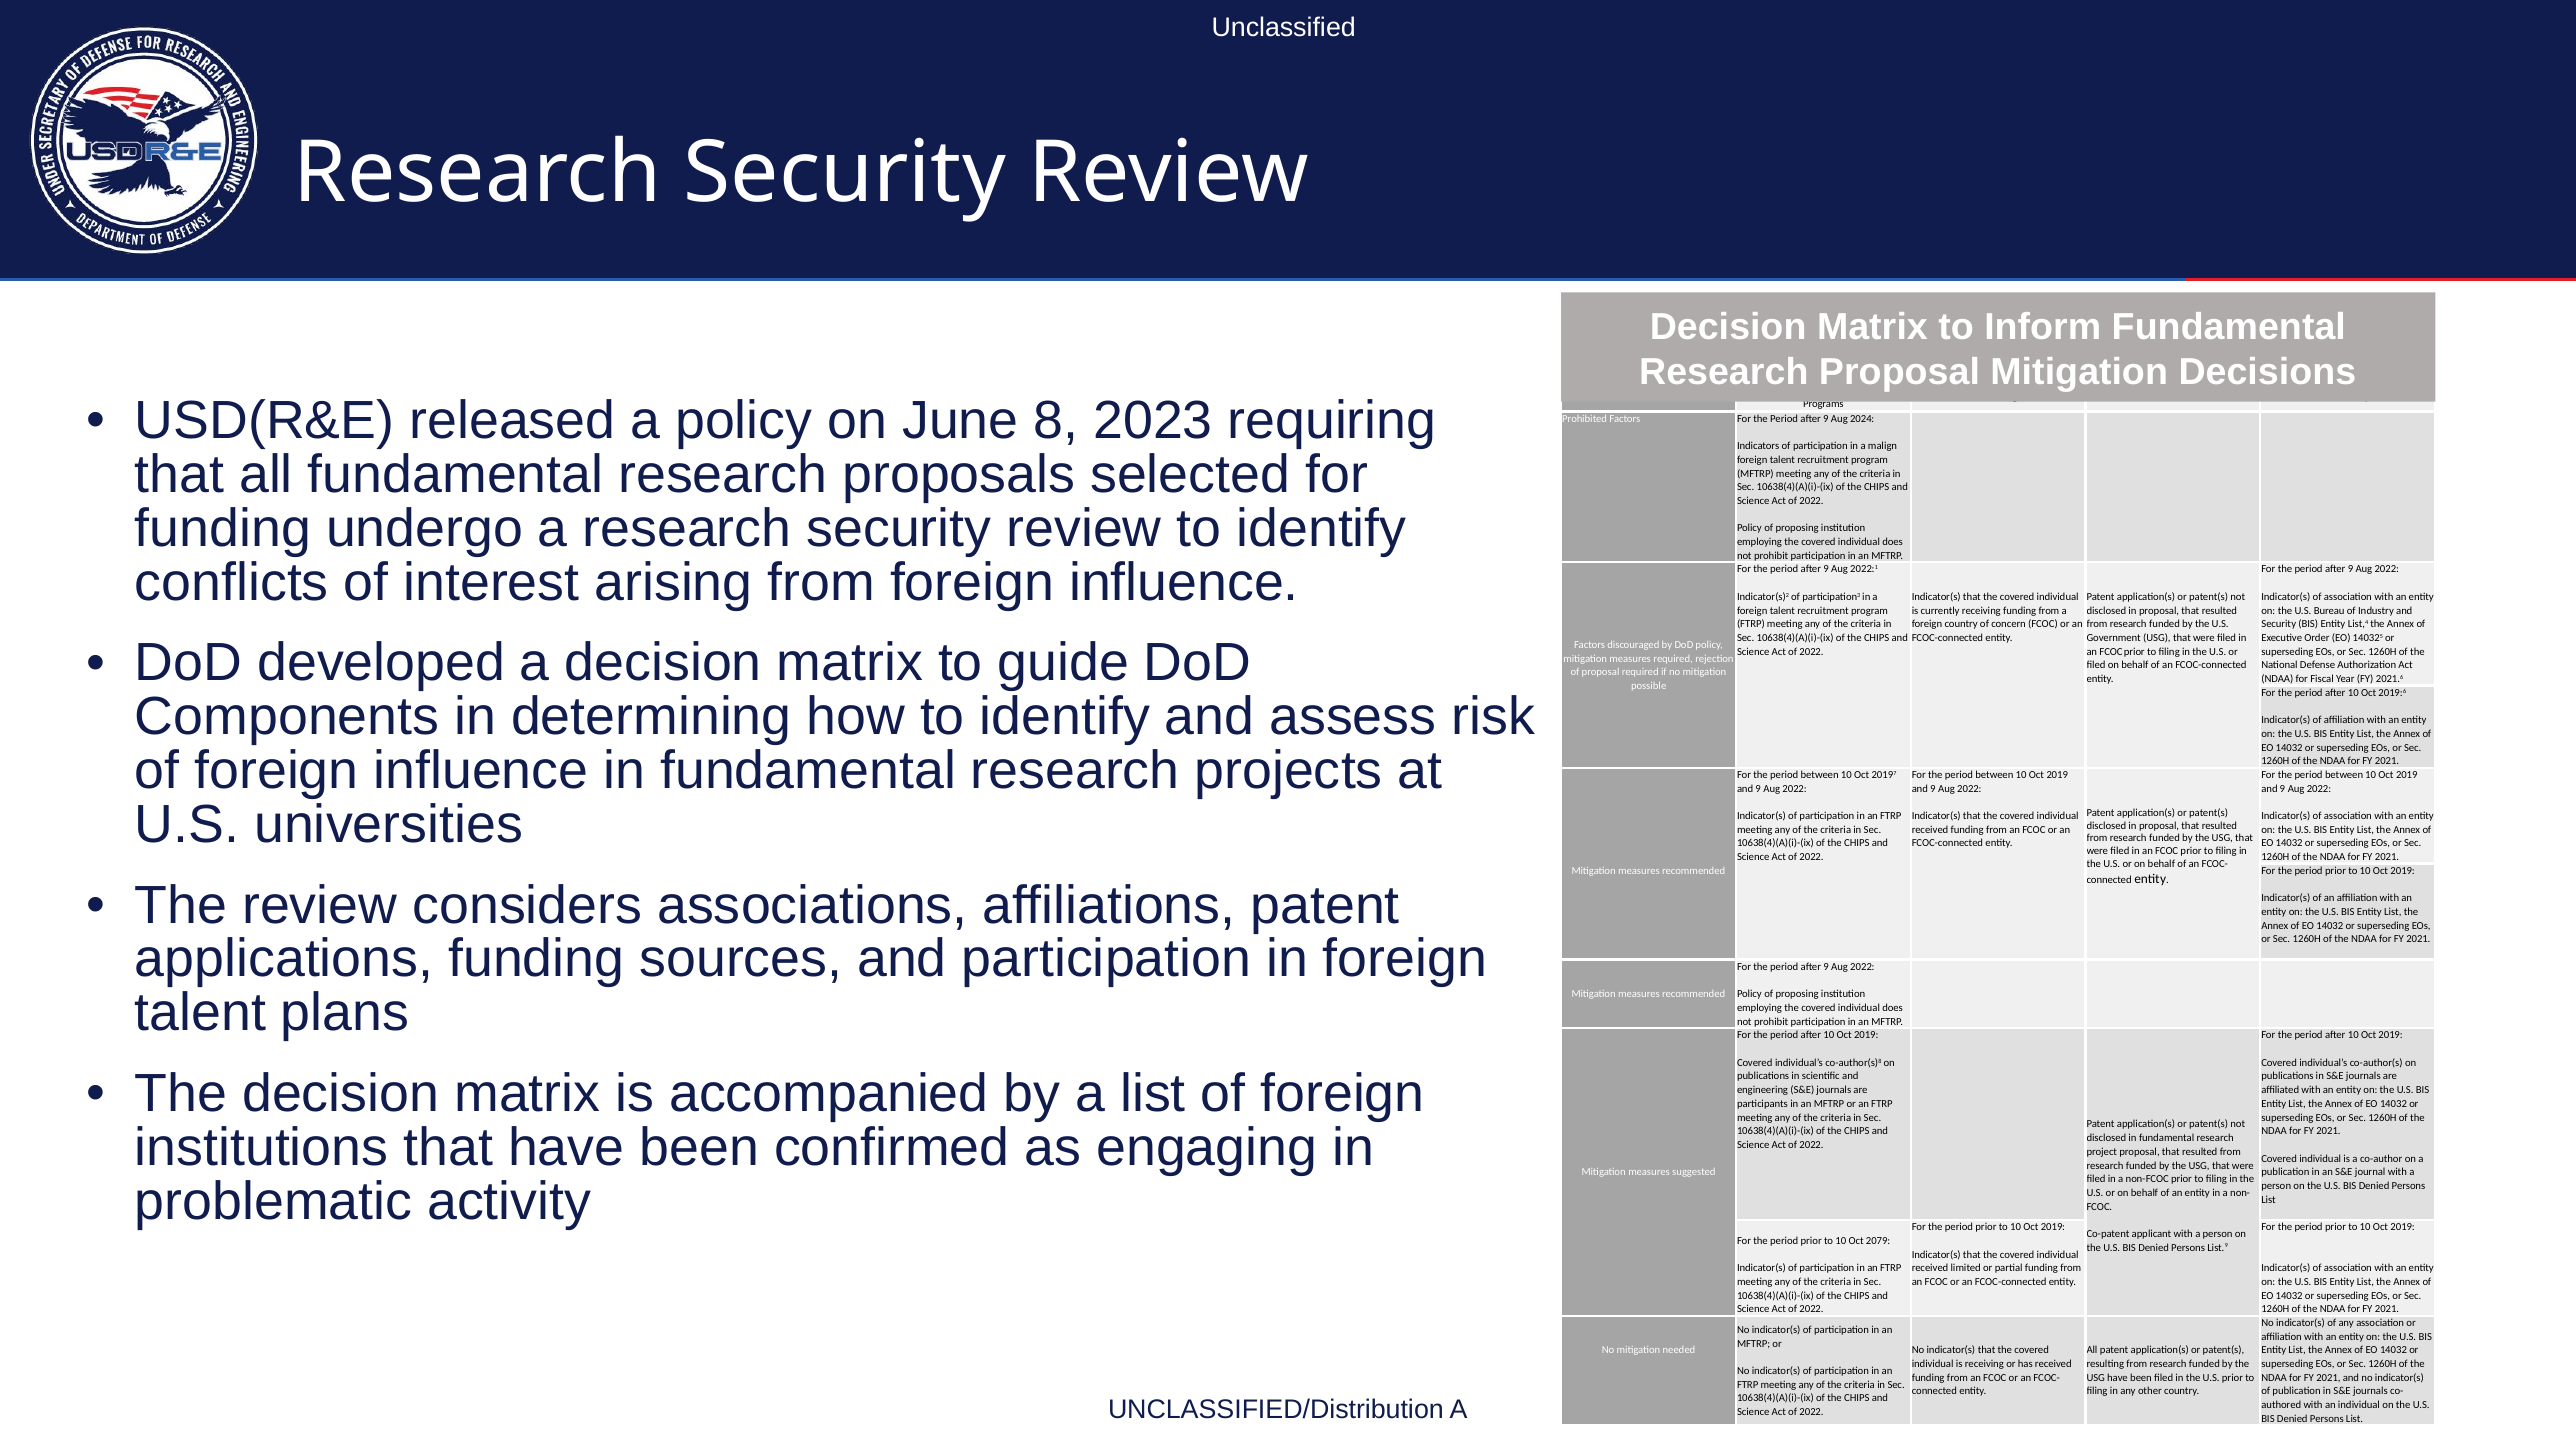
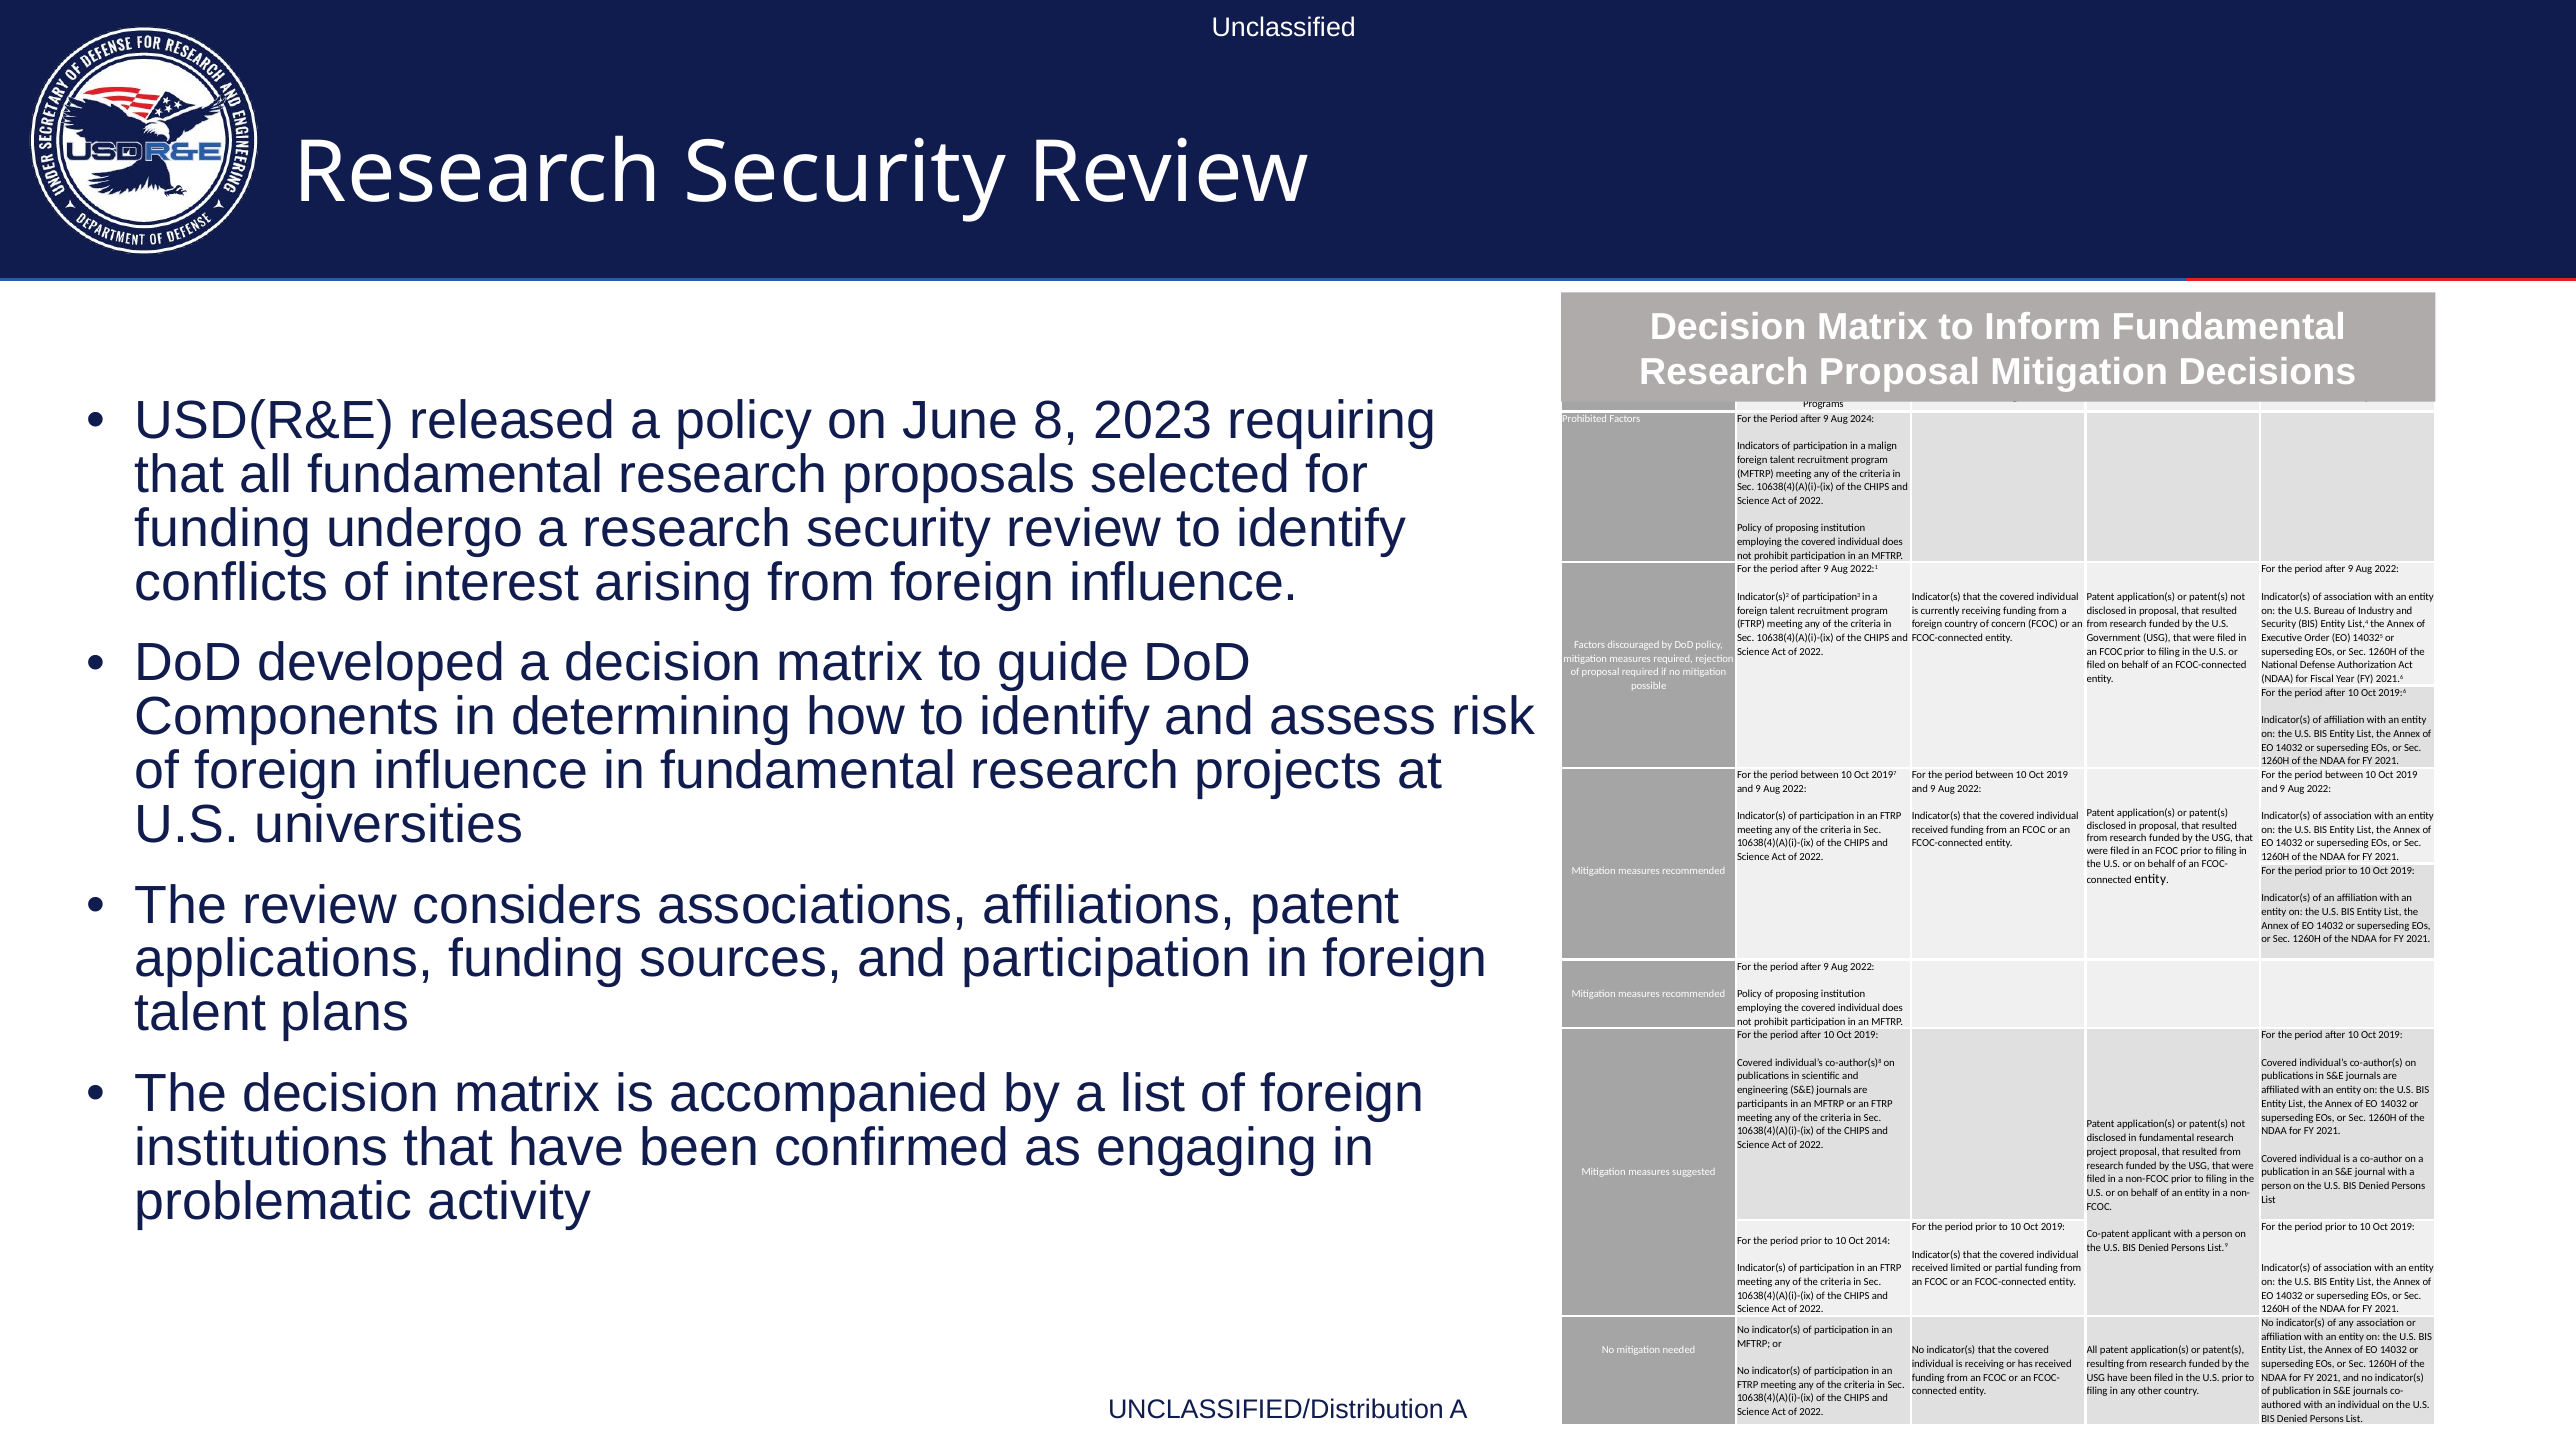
2079: 2079 -> 2014
